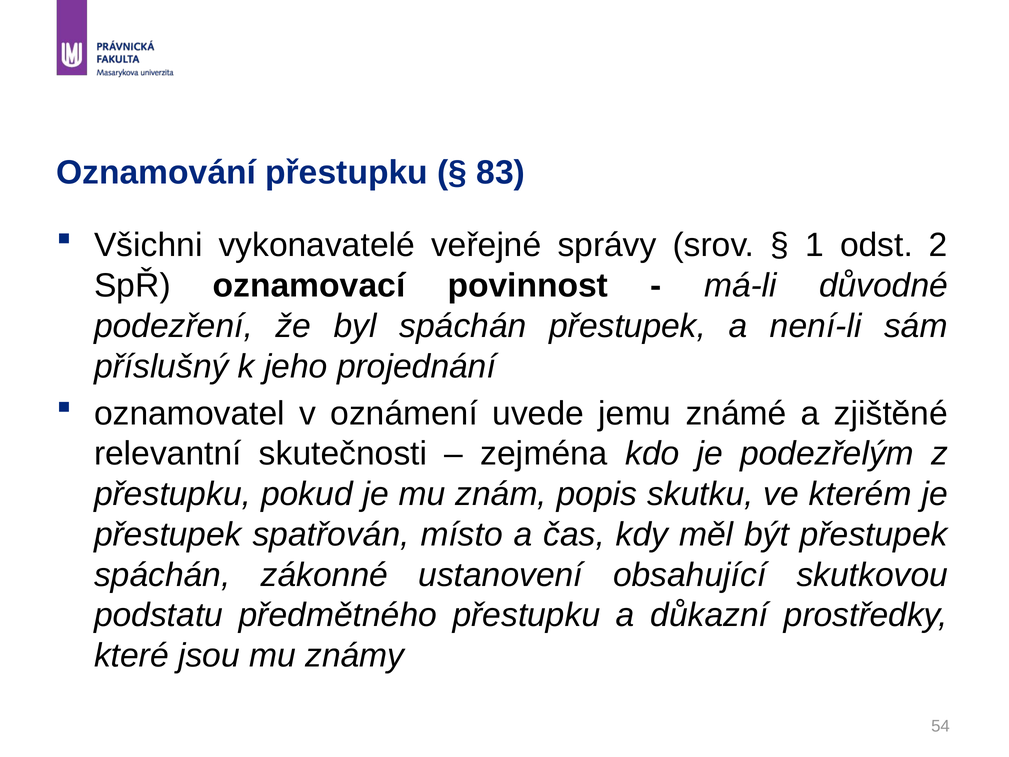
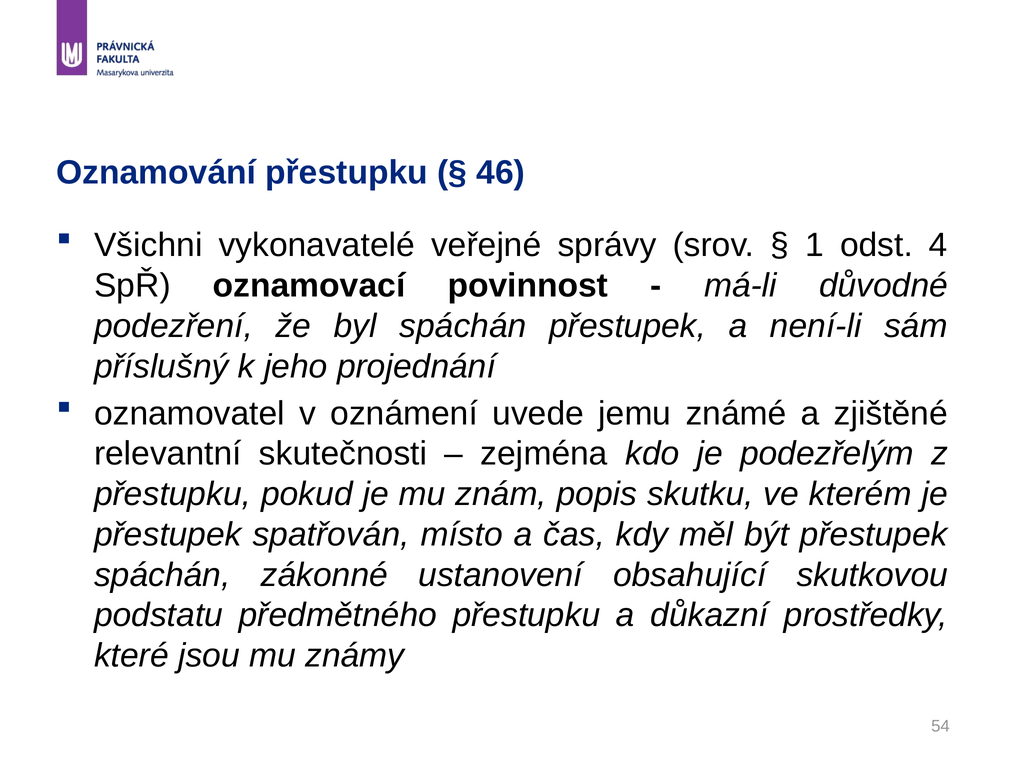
83: 83 -> 46
2: 2 -> 4
